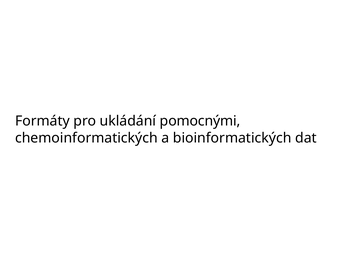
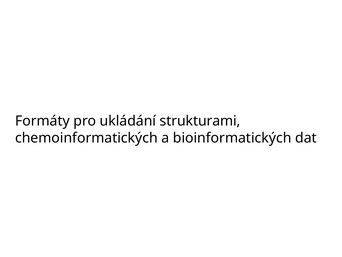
pomocnými: pomocnými -> strukturami
